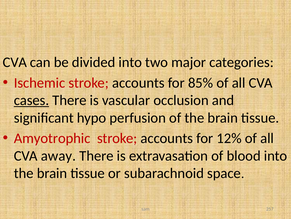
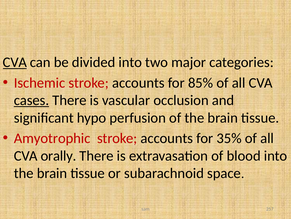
CVA at (15, 62) underline: none -> present
12%: 12% -> 35%
away: away -> orally
